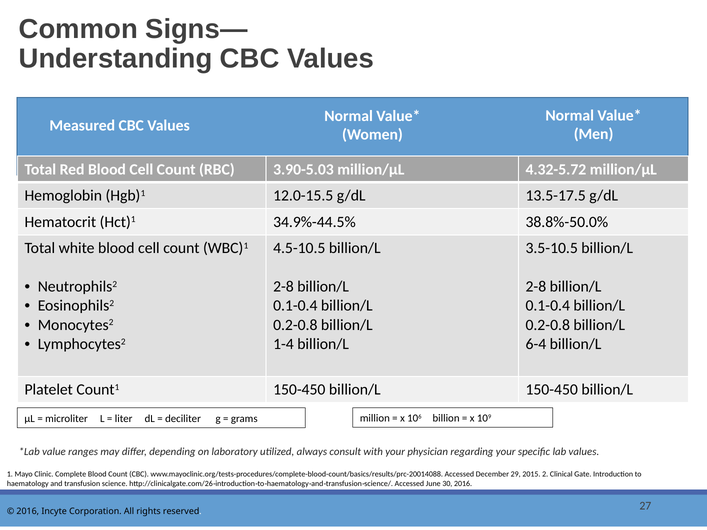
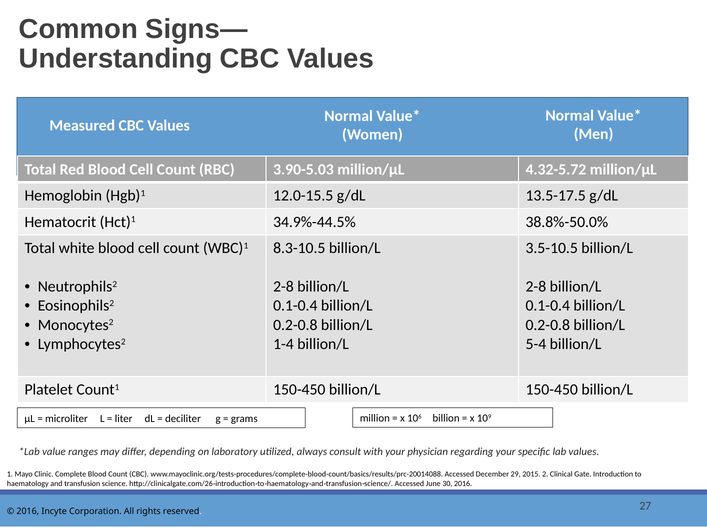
4.5-10.5: 4.5-10.5 -> 8.3-10.5
6-4: 6-4 -> 5-4
